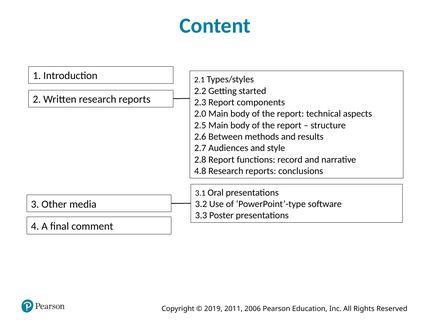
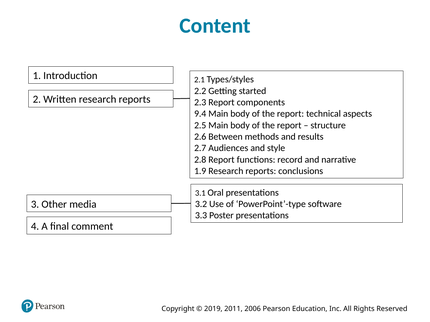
2.0: 2.0 -> 9.4
4.8: 4.8 -> 1.9
